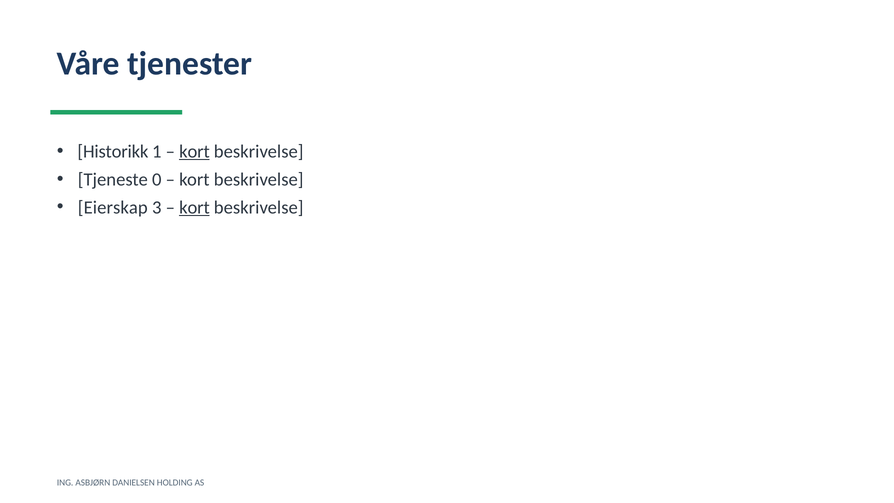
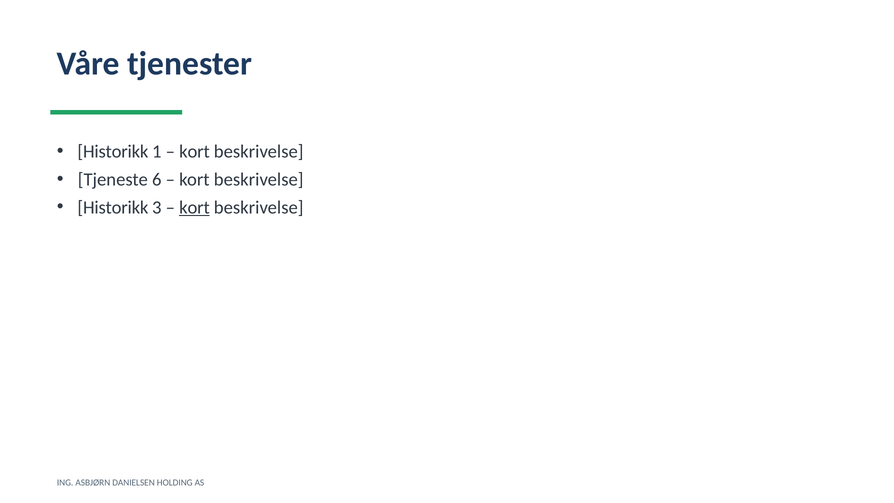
kort at (194, 151) underline: present -> none
0: 0 -> 6
Eierskap at (113, 207): Eierskap -> Historikk
